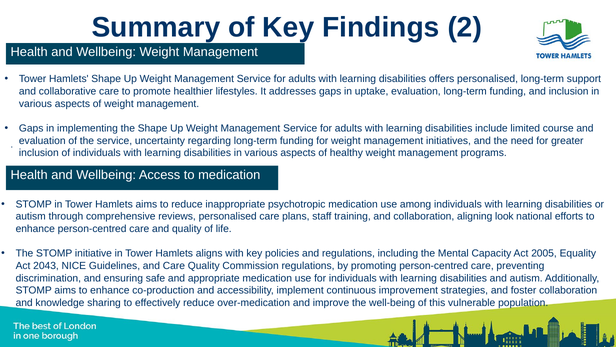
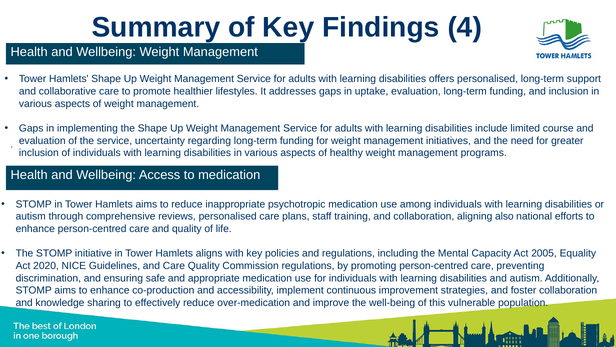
2: 2 -> 4
look: look -> also
2043: 2043 -> 2020
